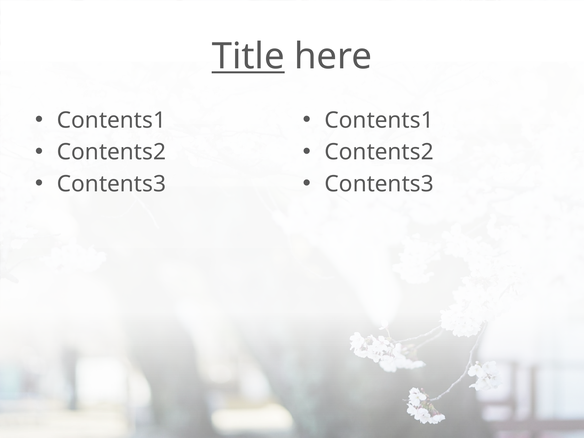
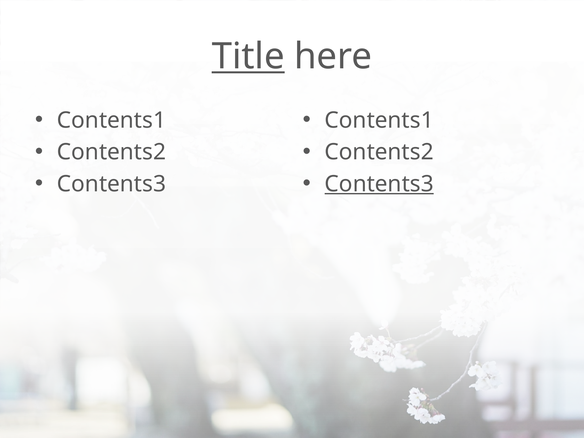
Contents3 at (379, 184) underline: none -> present
